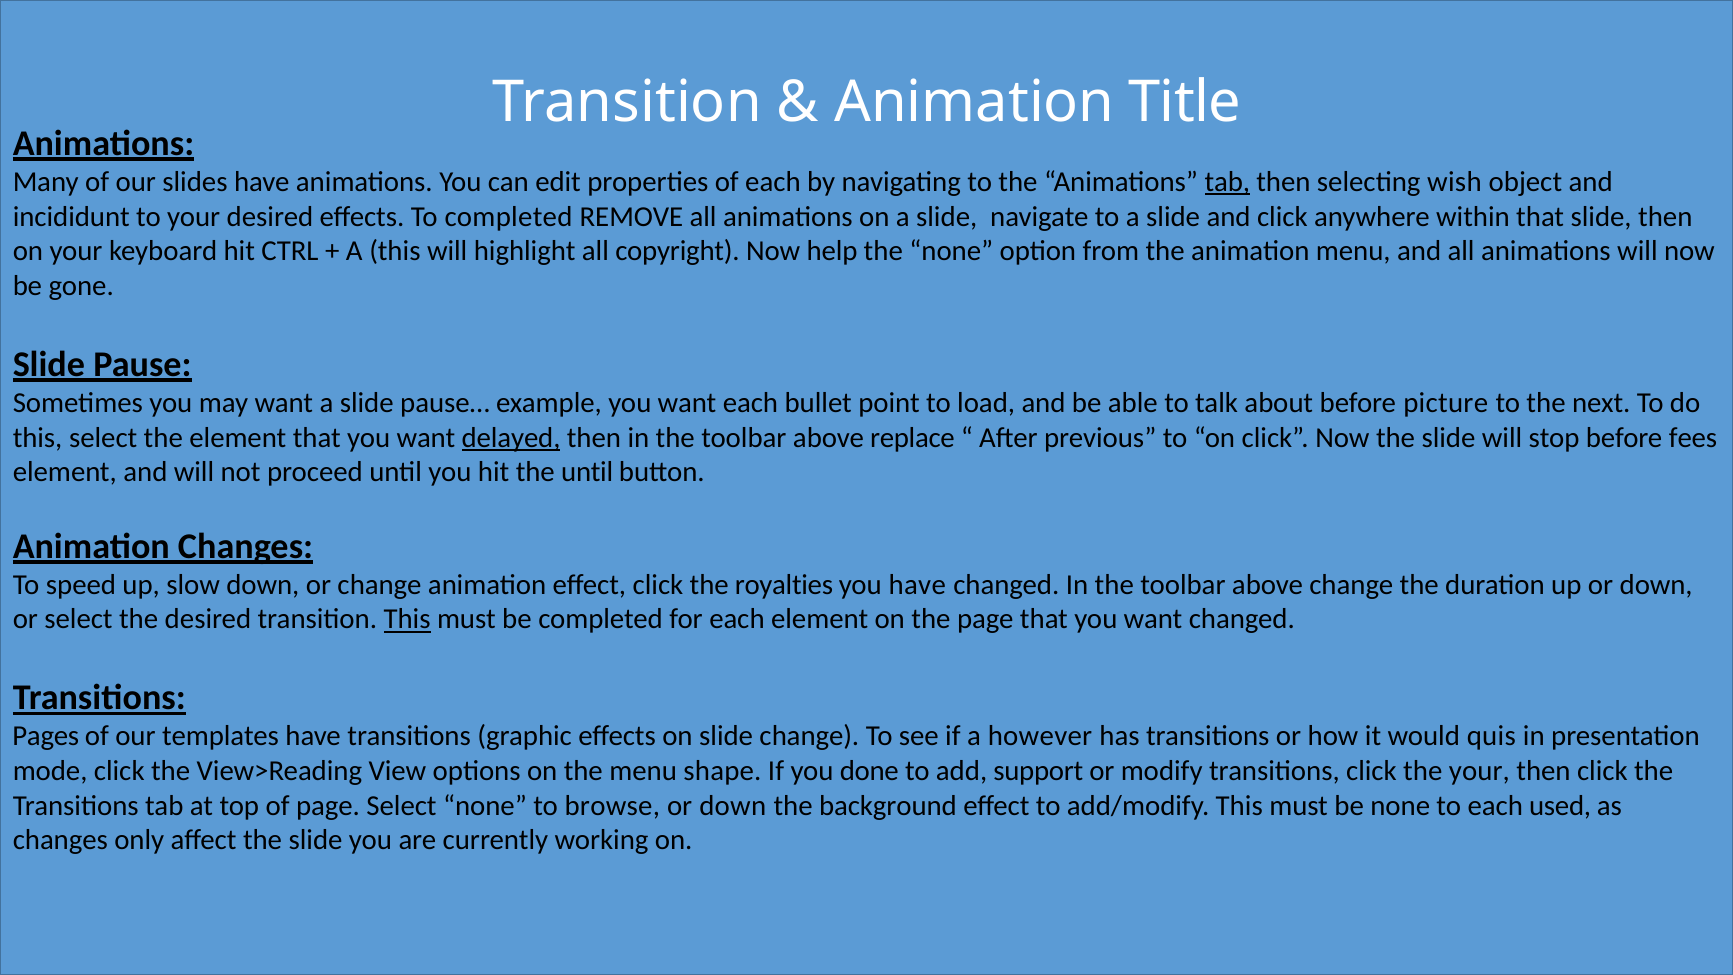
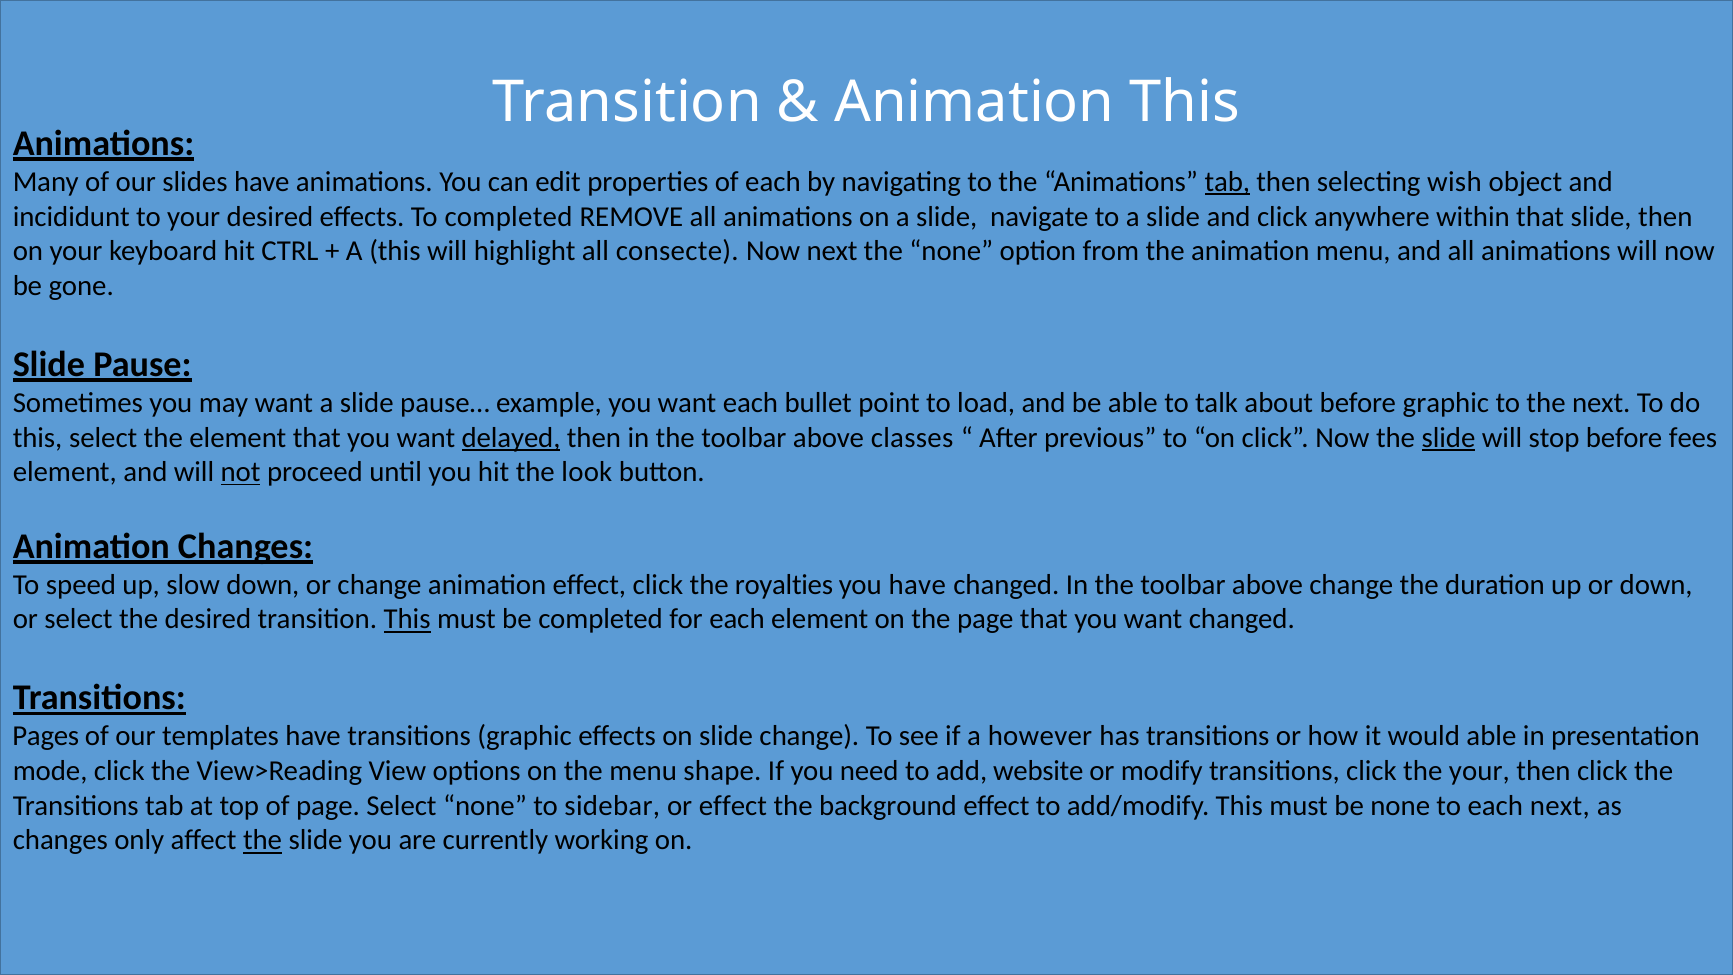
Animation Title: Title -> This
copyright: copyright -> consecte
Now help: help -> next
before picture: picture -> graphic
replace: replace -> classes
slide at (1448, 437) underline: none -> present
not underline: none -> present
the until: until -> look
would quis: quis -> able
done: done -> need
support: support -> website
browse: browse -> sidebar
down at (733, 806): down -> effect
each used: used -> next
the at (263, 840) underline: none -> present
